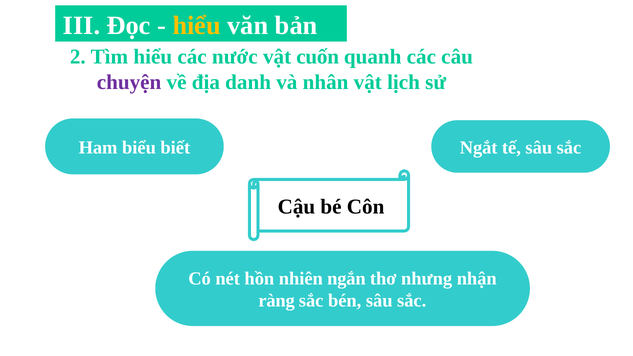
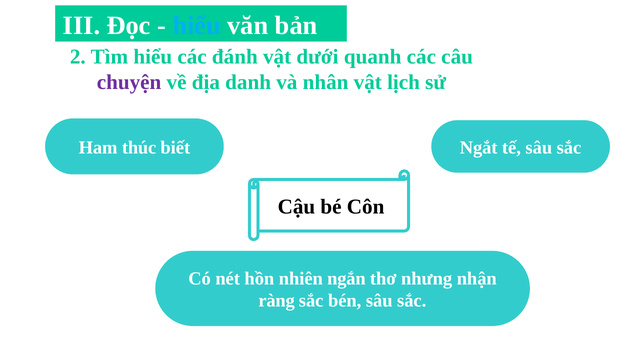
hiểu at (197, 25) colour: yellow -> light blue
nước: nước -> đánh
cuốn: cuốn -> dưới
biểu: biểu -> thúc
